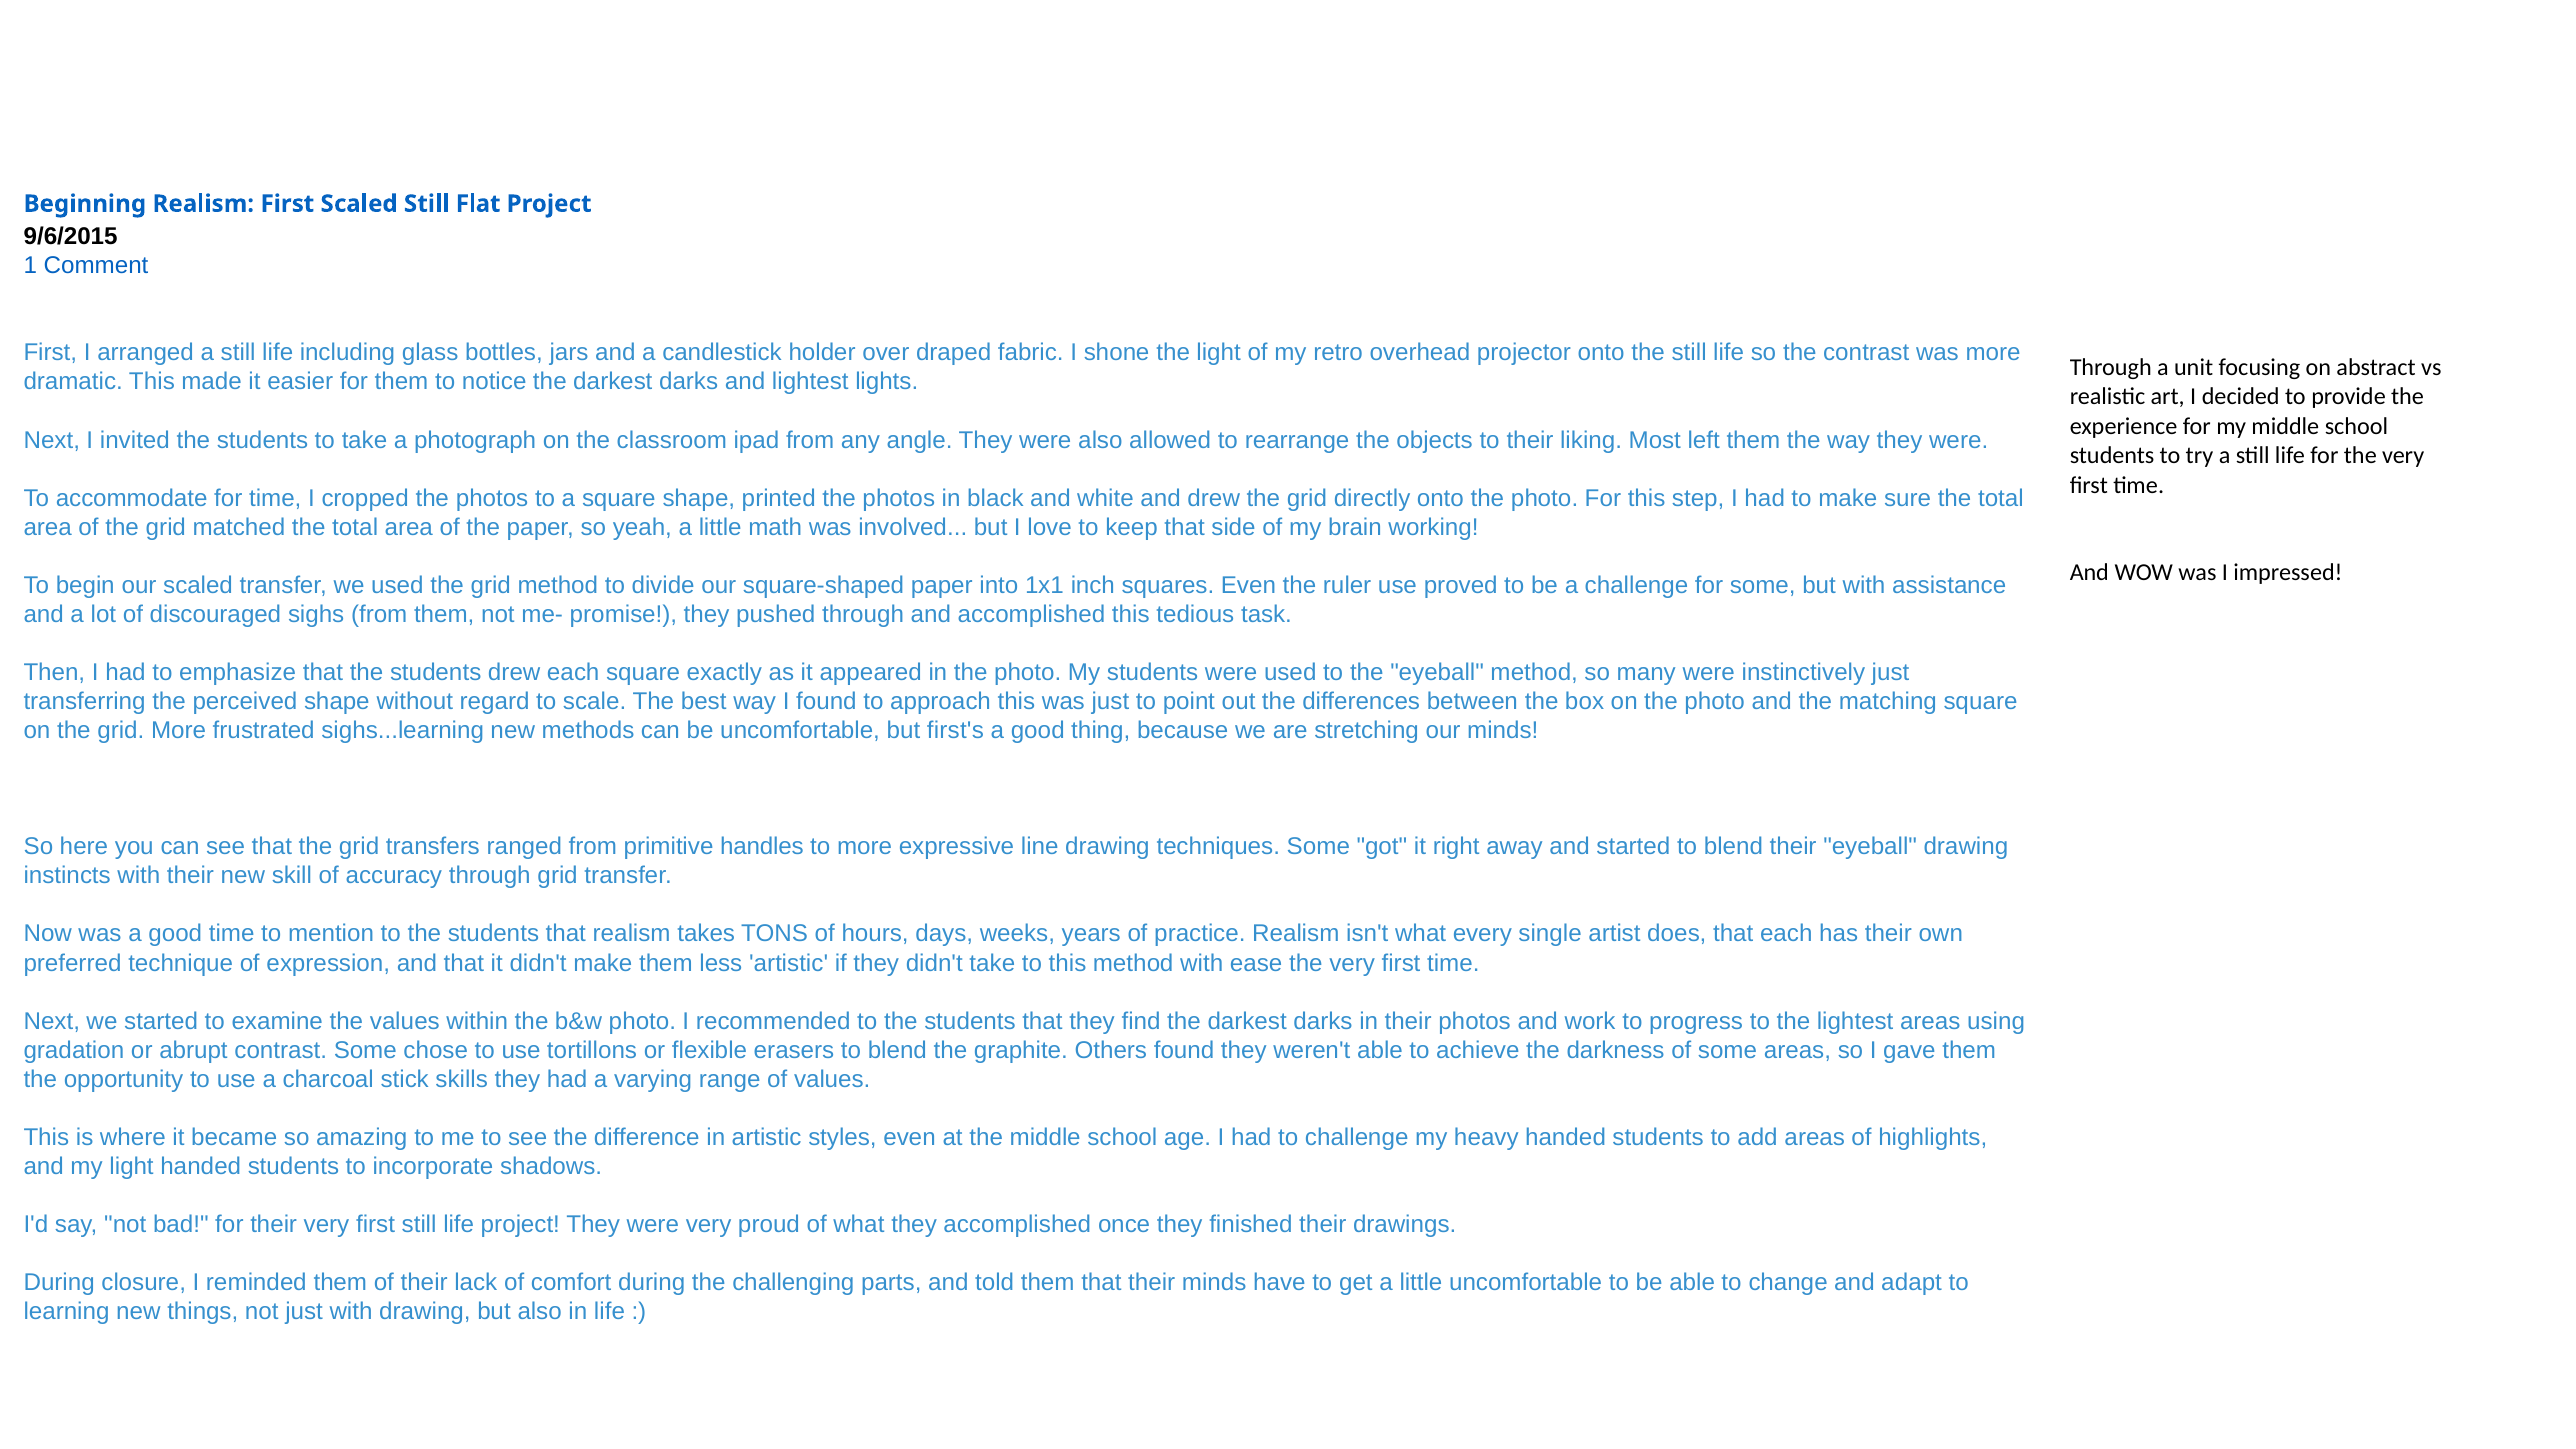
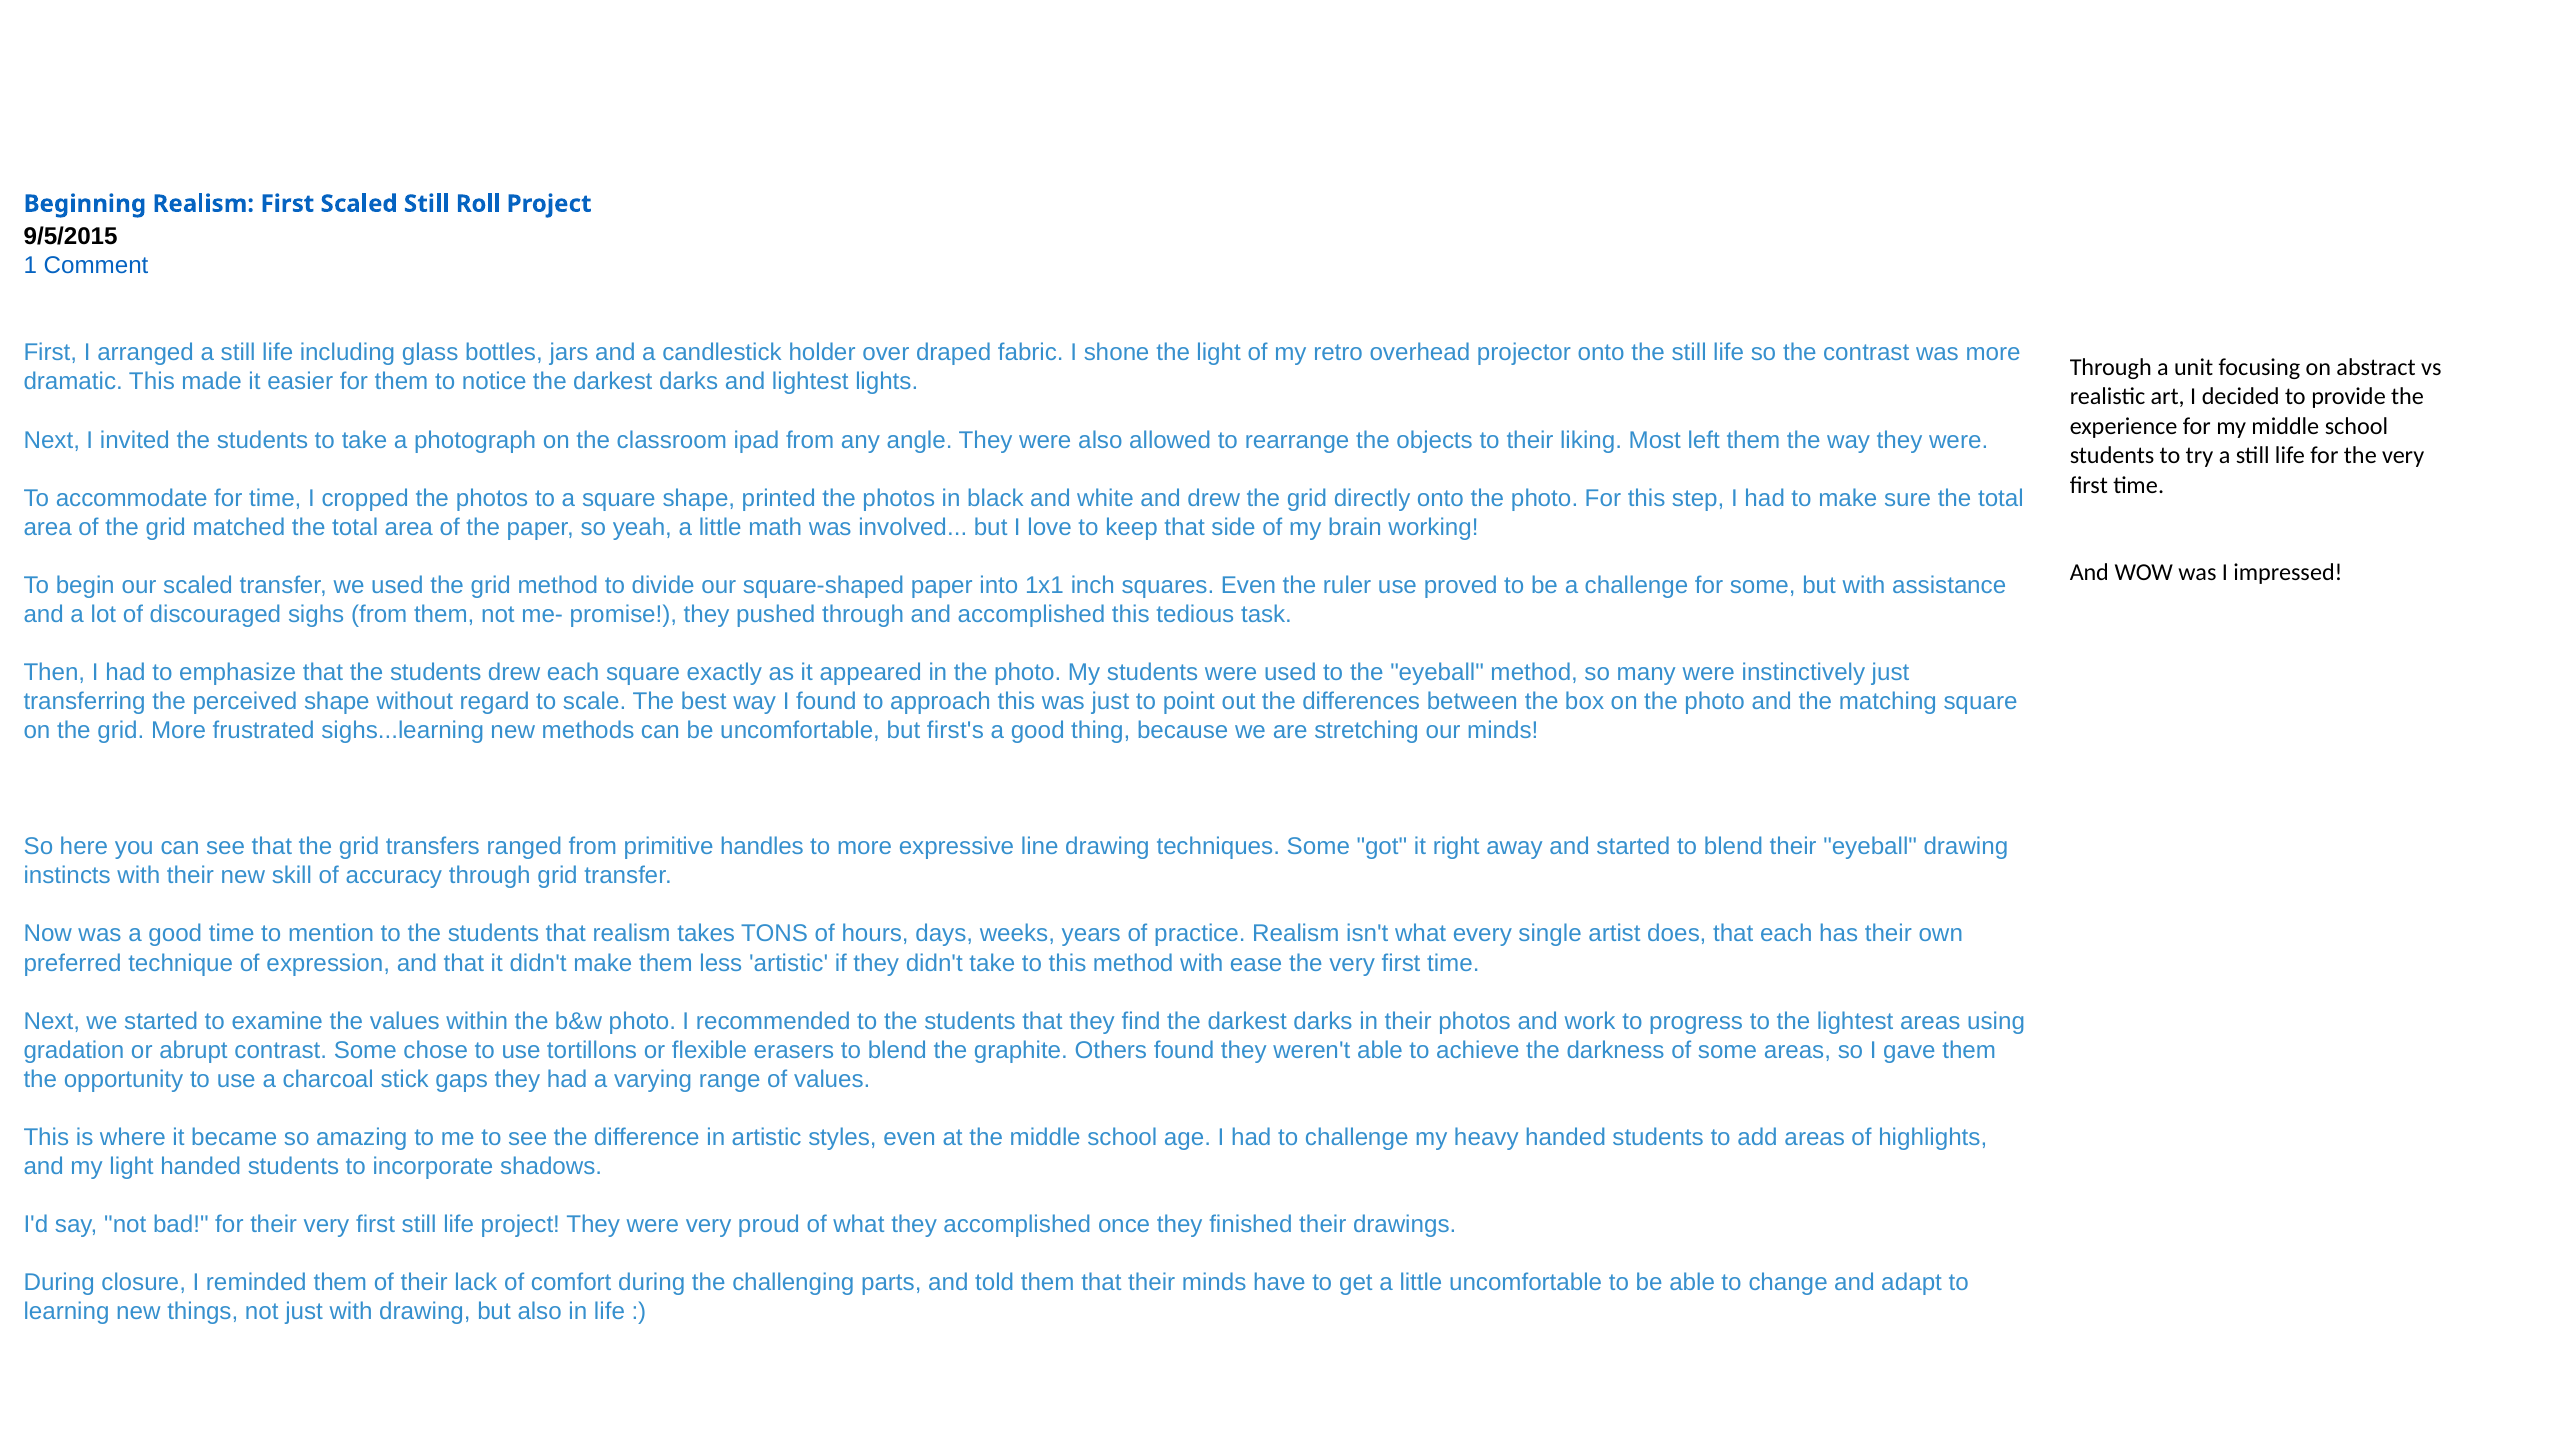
Flat: Flat -> Roll
9/6/2015: 9/6/2015 -> 9/5/2015
skills: skills -> gaps
